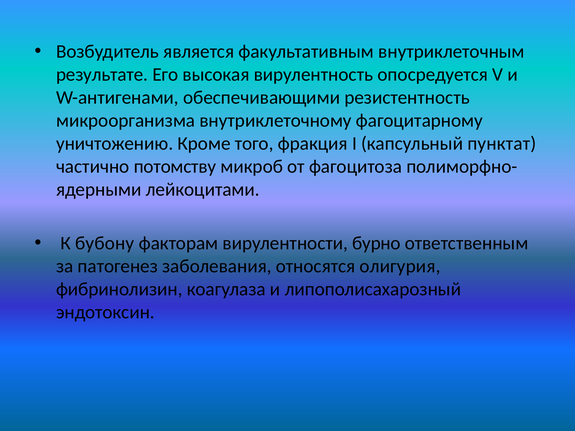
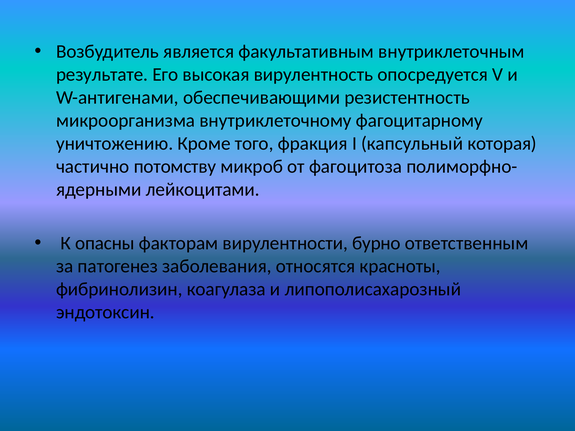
пунктат: пунктат -> которая
бубону: бубону -> опасны
олигурия: олигурия -> красноты
